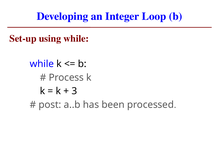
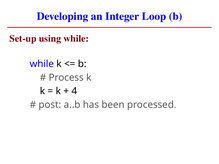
3: 3 -> 4
